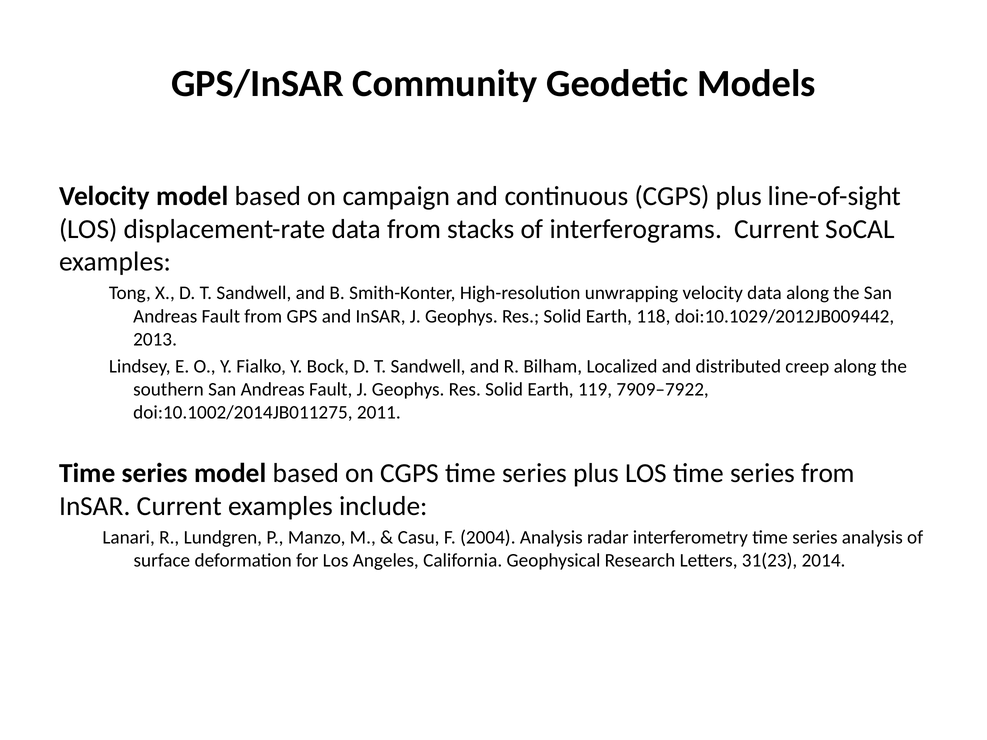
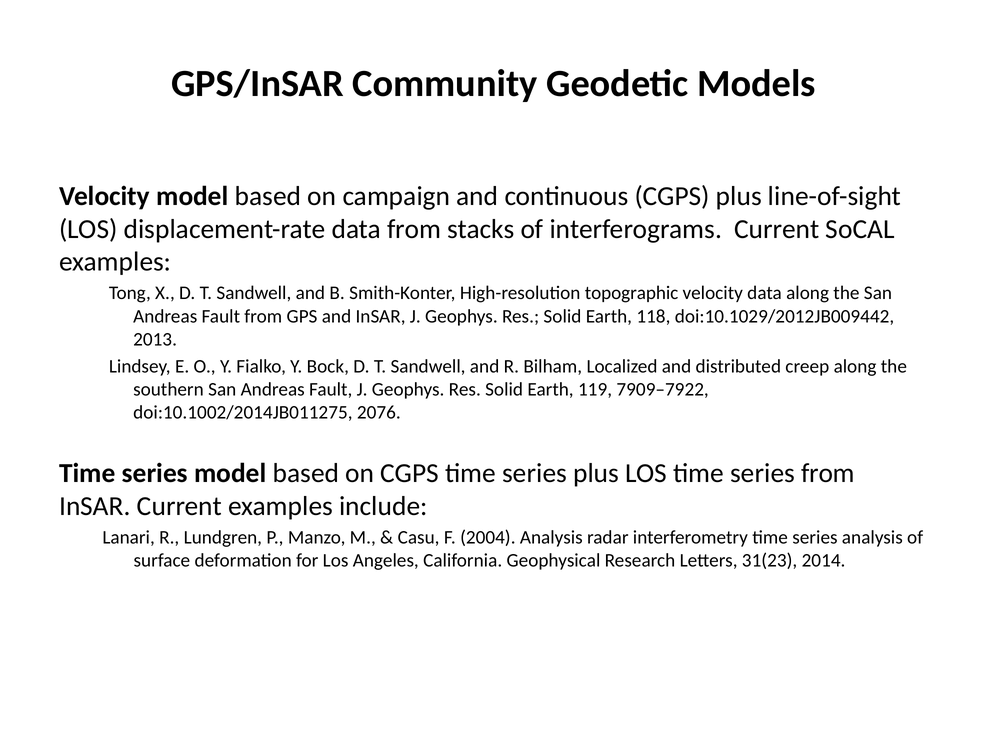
unwrapping: unwrapping -> topographic
2011: 2011 -> 2076
